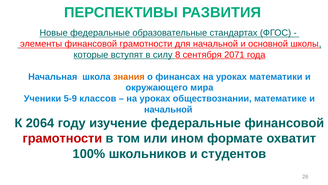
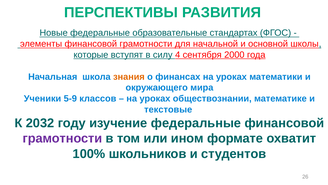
8: 8 -> 4
2071: 2071 -> 2000
начальной at (168, 109): начальной -> текстовые
2064: 2064 -> 2032
грамотности at (62, 138) colour: red -> purple
